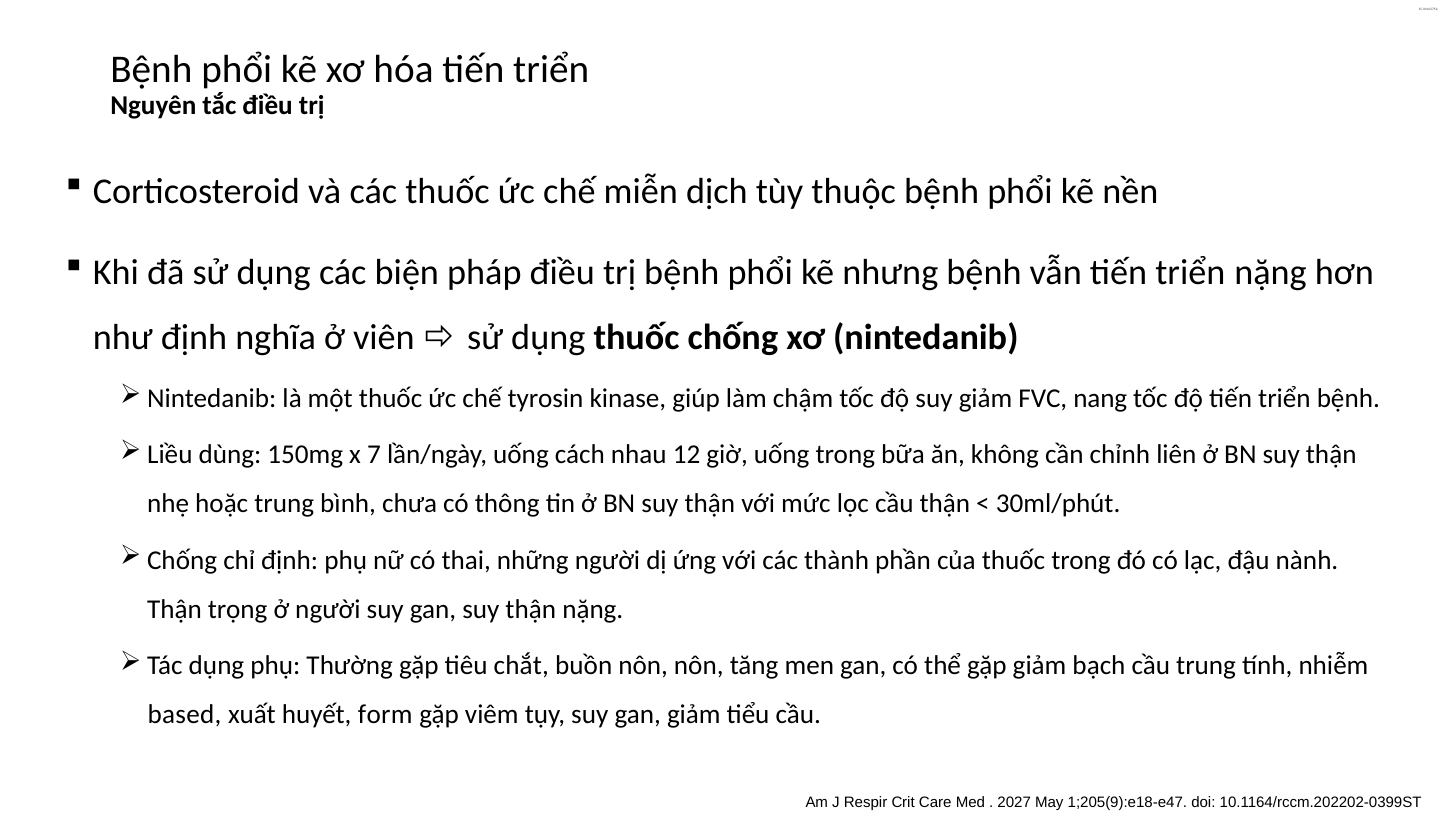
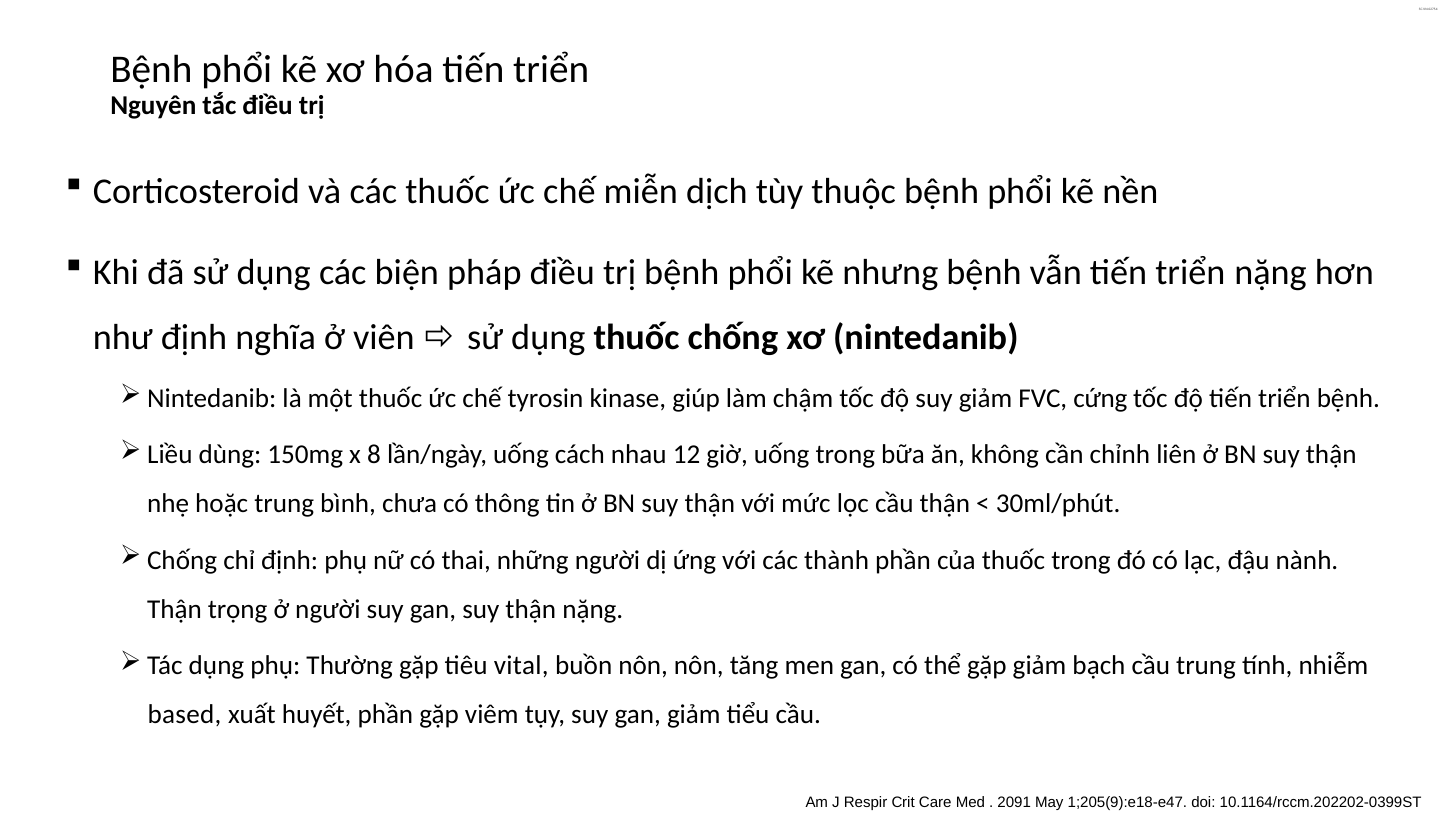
nang: nang -> cứng
7: 7 -> 8
chắt: chắt -> vital
huyết form: form -> phần
2027: 2027 -> 2091
